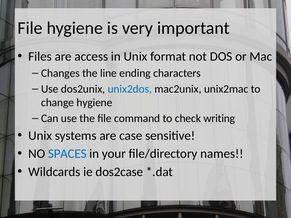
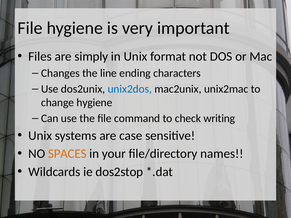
access: access -> simply
SPACES colour: blue -> orange
dos2case: dos2case -> dos2stop
